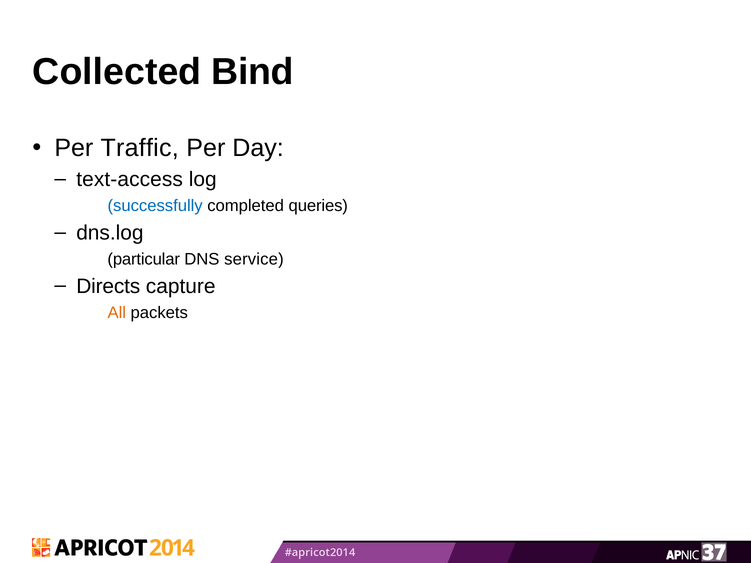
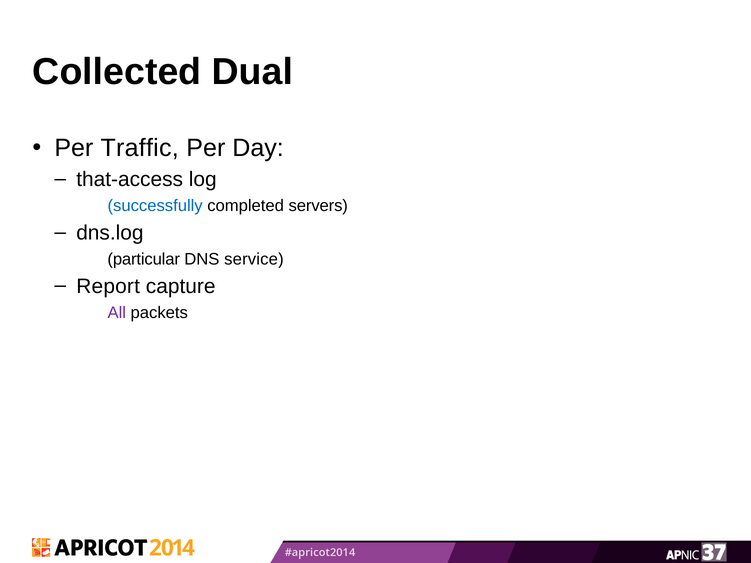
Bind: Bind -> Dual
text-access: text-access -> that-access
queries: queries -> servers
Directs: Directs -> Report
All colour: orange -> purple
